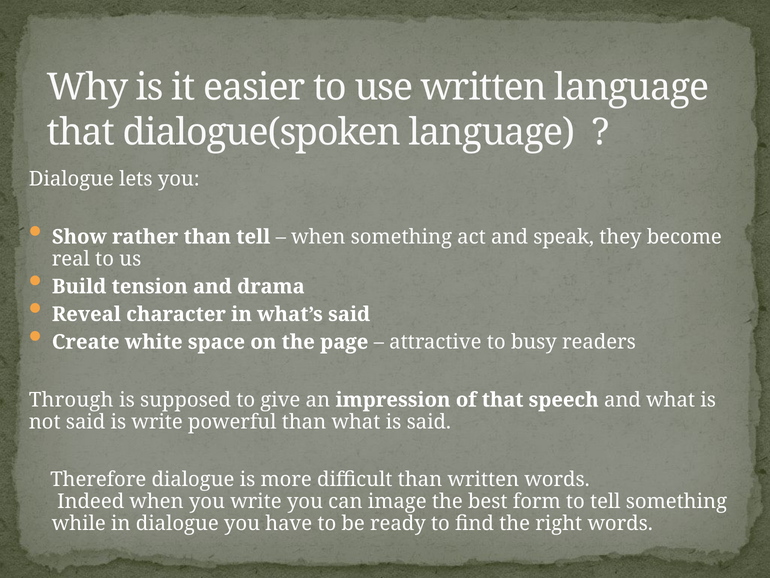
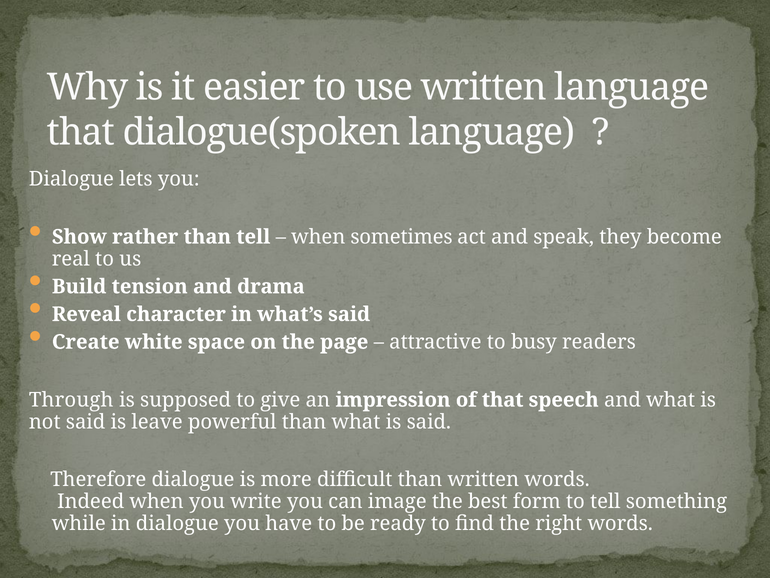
when something: something -> sometimes
is write: write -> leave
